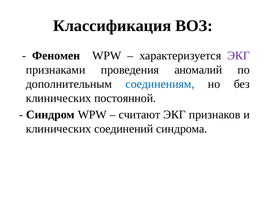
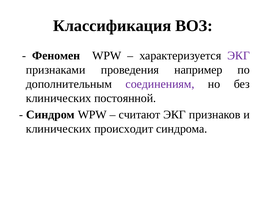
аномалий: аномалий -> например
соединениям colour: blue -> purple
соединений: соединений -> происходит
